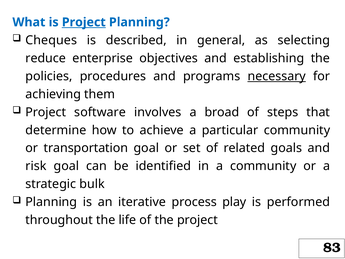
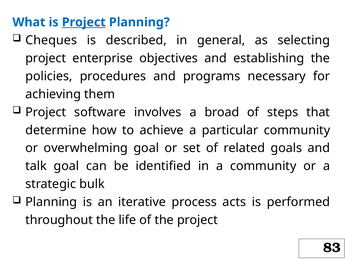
reduce at (46, 58): reduce -> project
necessary underline: present -> none
transportation: transportation -> overwhelming
risk: risk -> talk
play: play -> acts
